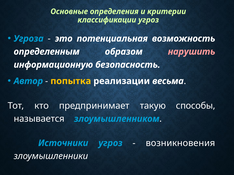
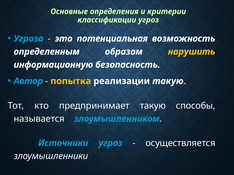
нарушить colour: pink -> yellow
реализации весьма: весьма -> такую
возникновения: возникновения -> осуществляется
